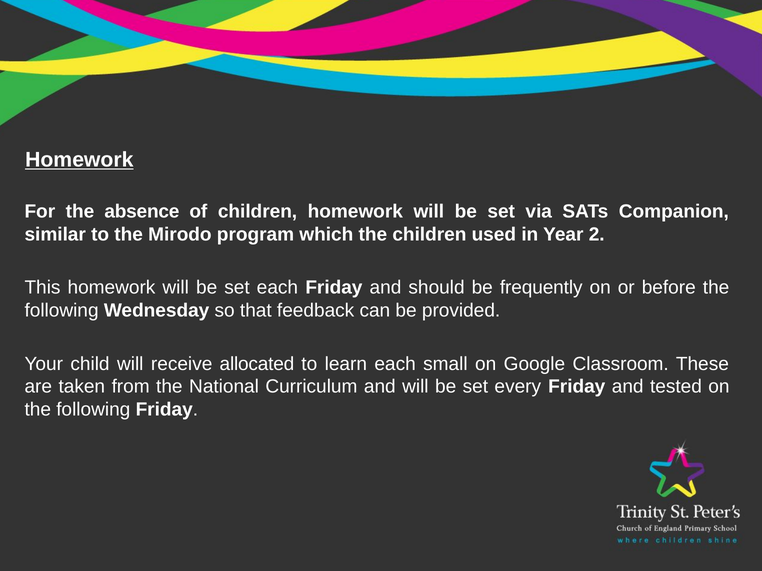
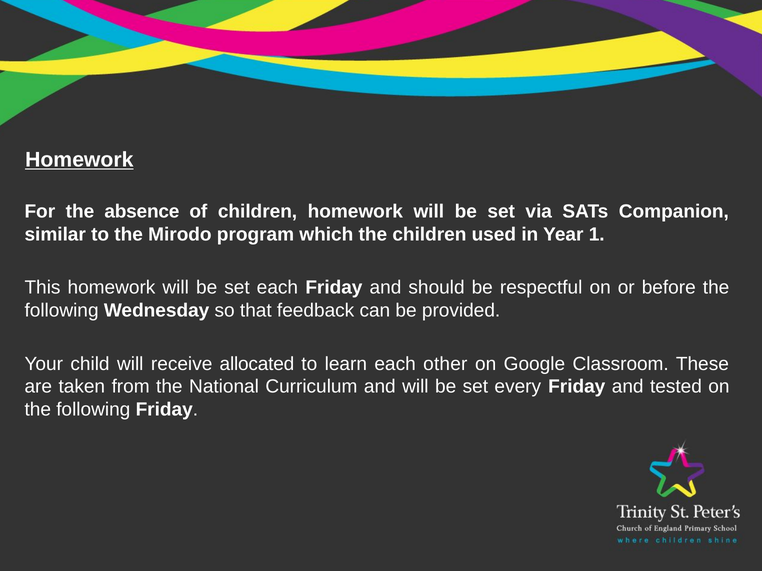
2: 2 -> 1
frequently: frequently -> respectful
small: small -> other
